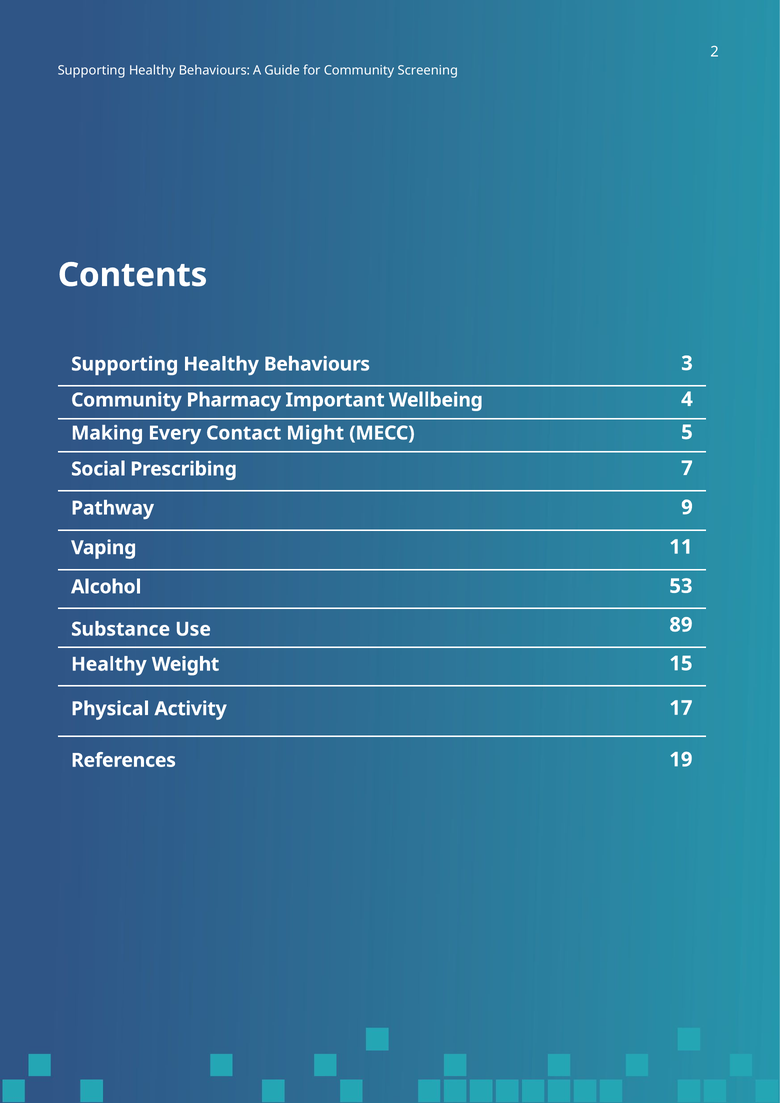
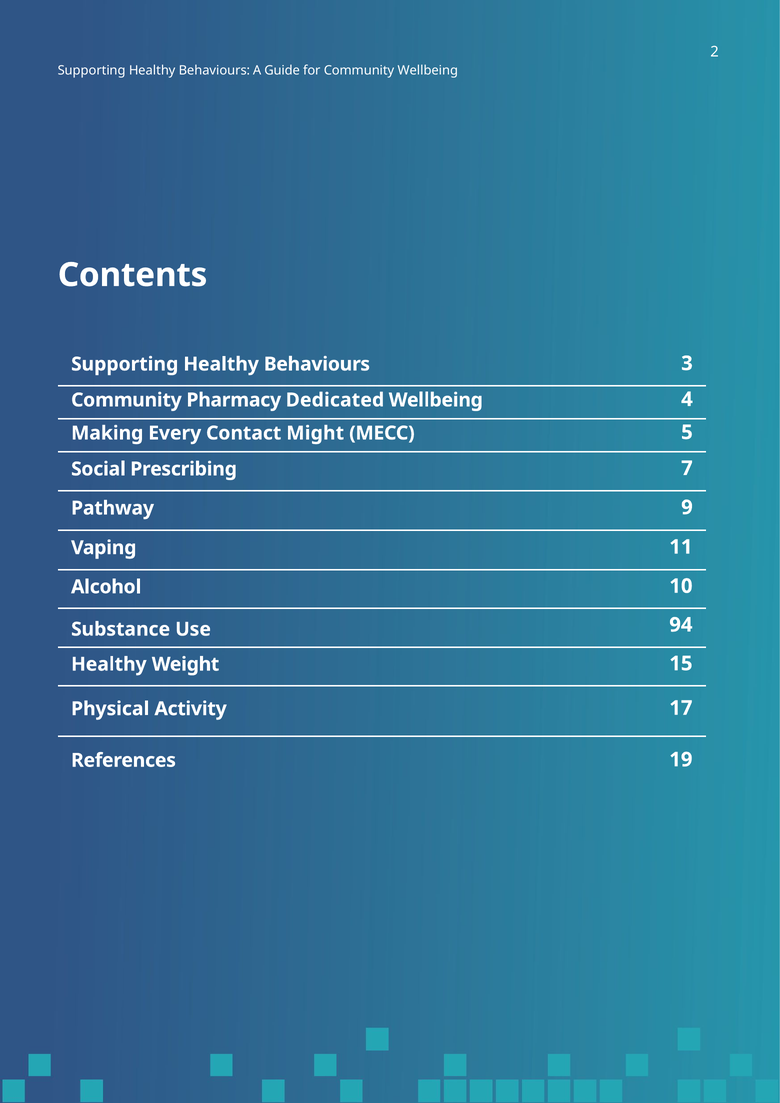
Community Screening: Screening -> Wellbeing
Important: Important -> Dedicated
53: 53 -> 10
89: 89 -> 94
